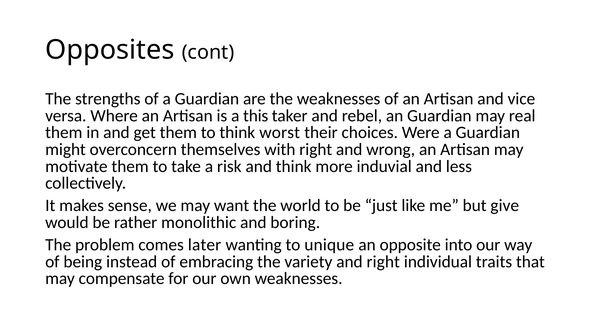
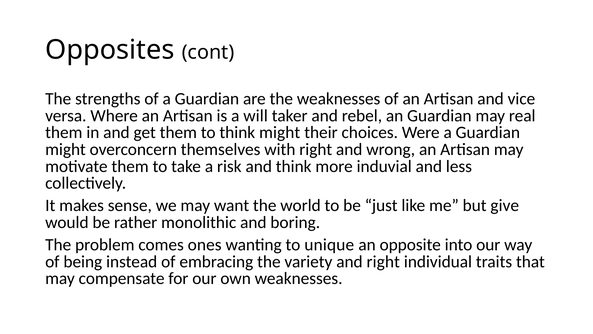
this: this -> will
think worst: worst -> might
later: later -> ones
